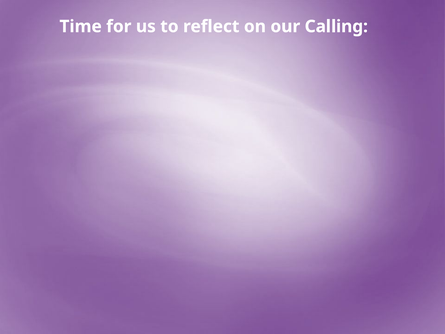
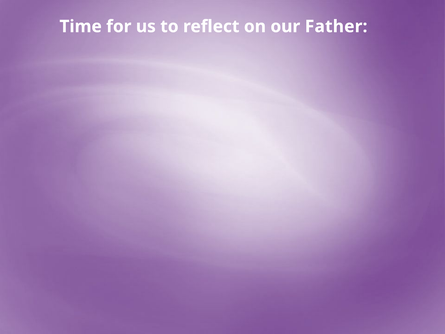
Calling: Calling -> Father
